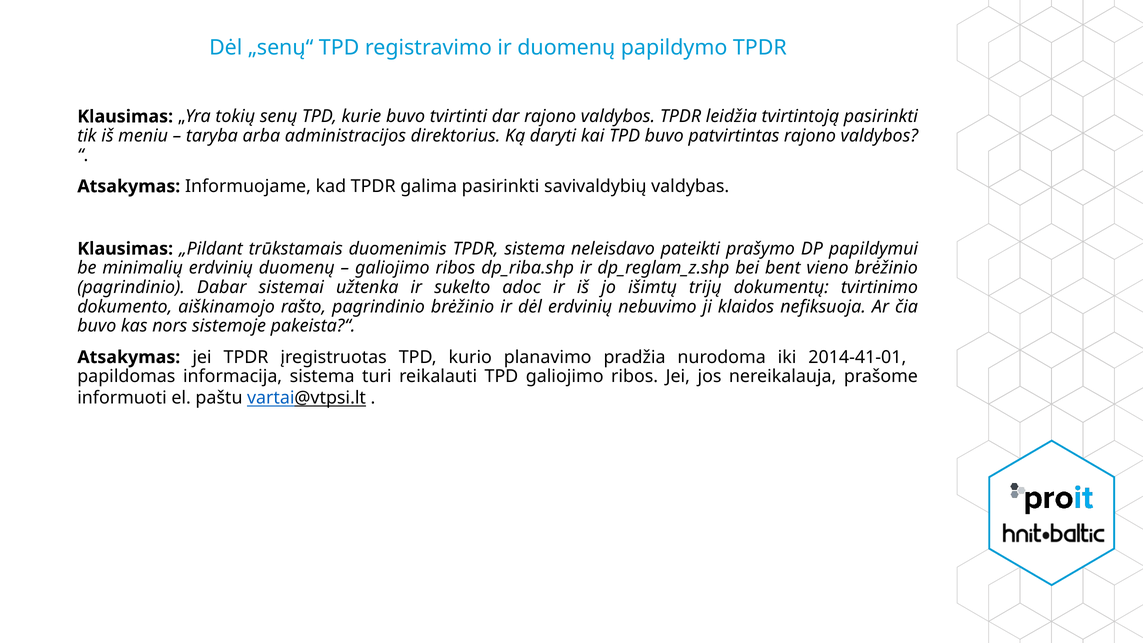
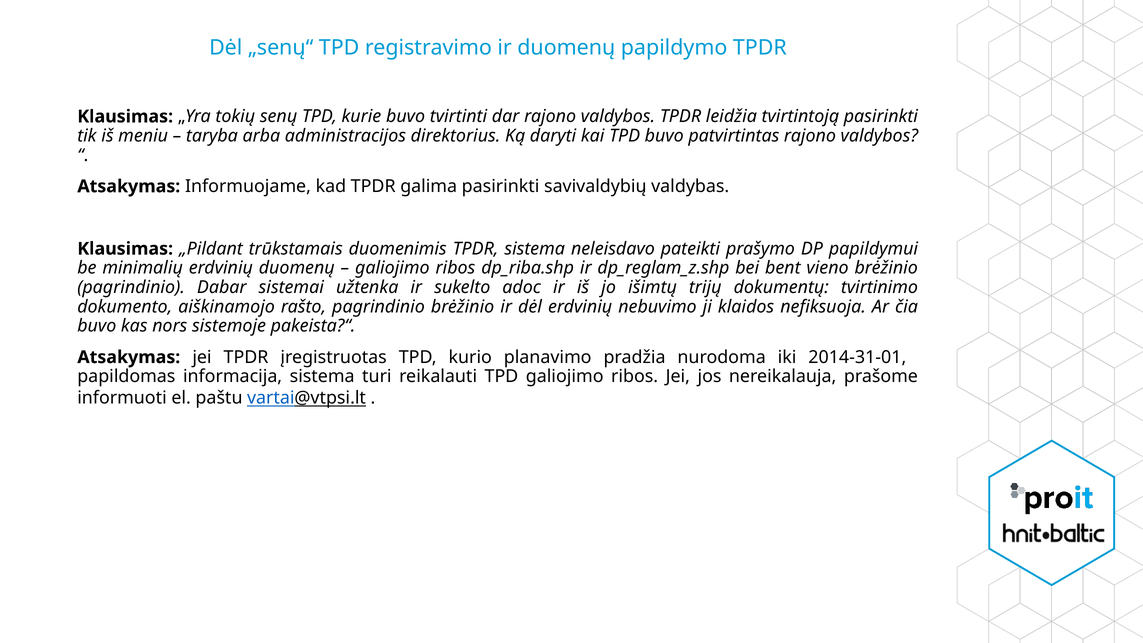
2014-41-01: 2014-41-01 -> 2014-31-01
